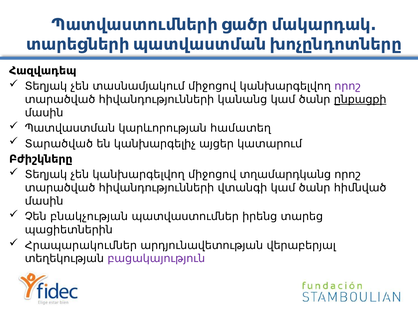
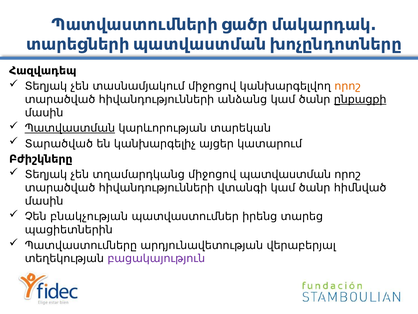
որոշ at (348, 86) colour: purple -> orange
կանանց: կանանց -> անձանց
Պատվաստման at (70, 128) underline: none -> present
համատեղ: համատեղ -> տարեկան
չեն կանխարգելվող: կանխարգելվող -> տղամարդկանց
միջոցով տղամարդկանց: տղամարդկանց -> պատվաստման
Հրապարակումներ: Հրապարակումներ -> Պատվաստումները
